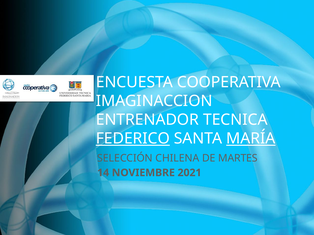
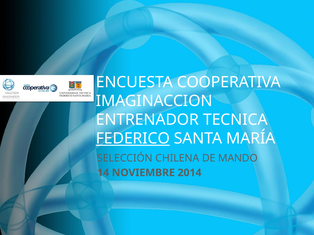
MARÍA underline: present -> none
MARTES: MARTES -> MANDO
2021: 2021 -> 2014
